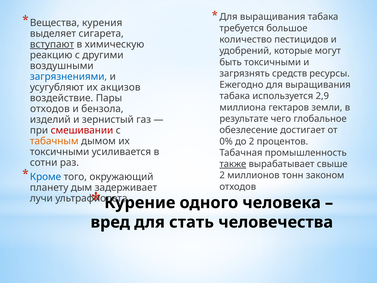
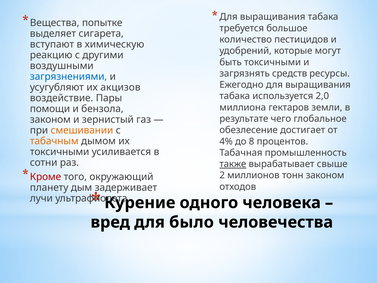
курения: курения -> попытке
вступают underline: present -> none
2,9: 2,9 -> 2,0
отходов at (50, 109): отходов -> помощи
изделий at (50, 120): изделий -> законом
смешивании colour: red -> orange
0%: 0% -> 4%
до 2: 2 -> 8
Кроме colour: blue -> red
стать: стать -> было
